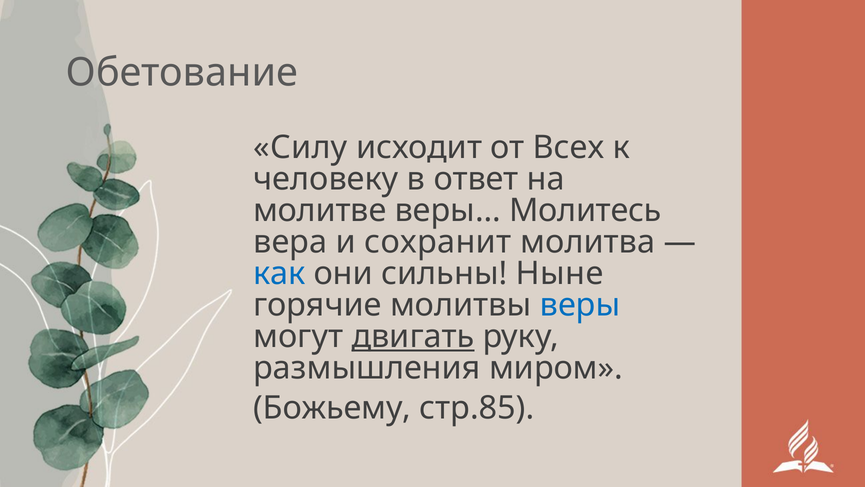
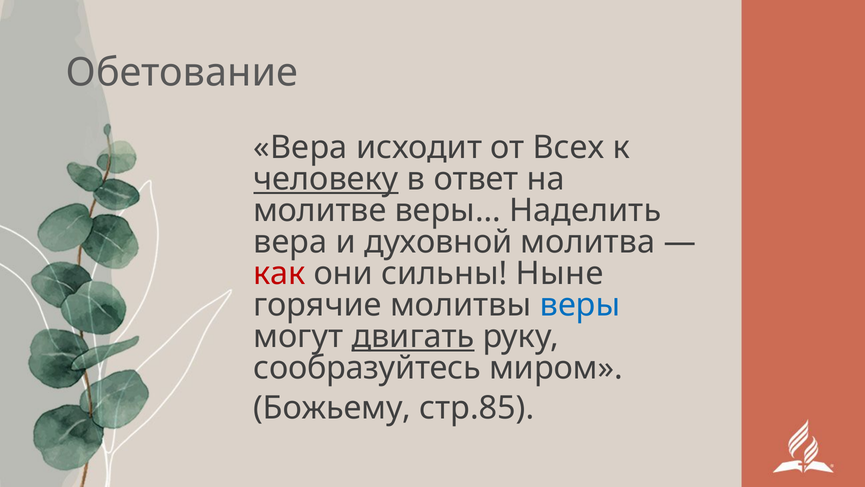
Силу at (300, 147): Силу -> Вера
человеку underline: none -> present
Молитесь: Молитесь -> Наделить
сохранит: сохранит -> духовной
как colour: blue -> red
размышления: размышления -> сообразуйтесь
